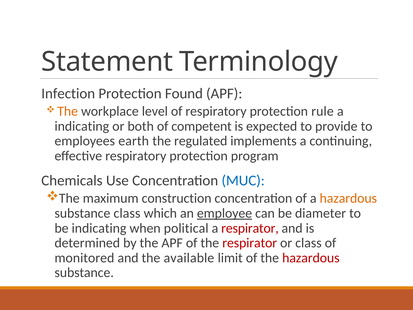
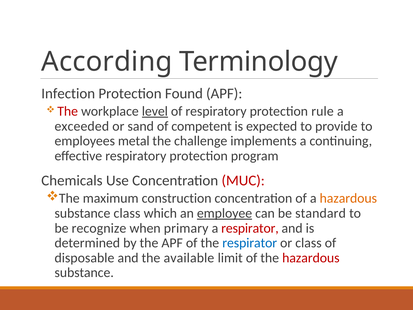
Statement: Statement -> According
The at (68, 111) colour: orange -> red
level underline: none -> present
indicating at (82, 126): indicating -> exceeded
both: both -> sand
earth: earth -> metal
regulated: regulated -> challenge
MUC colour: blue -> red
diameter: diameter -> standard
be indicating: indicating -> recognize
political: political -> primary
respirator at (250, 243) colour: red -> blue
monitored: monitored -> disposable
